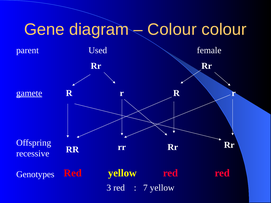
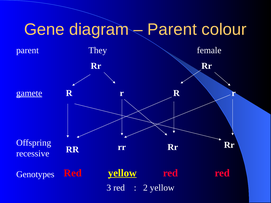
Colour at (172, 29): Colour -> Parent
Used: Used -> They
yellow at (122, 173) underline: none -> present
7: 7 -> 2
